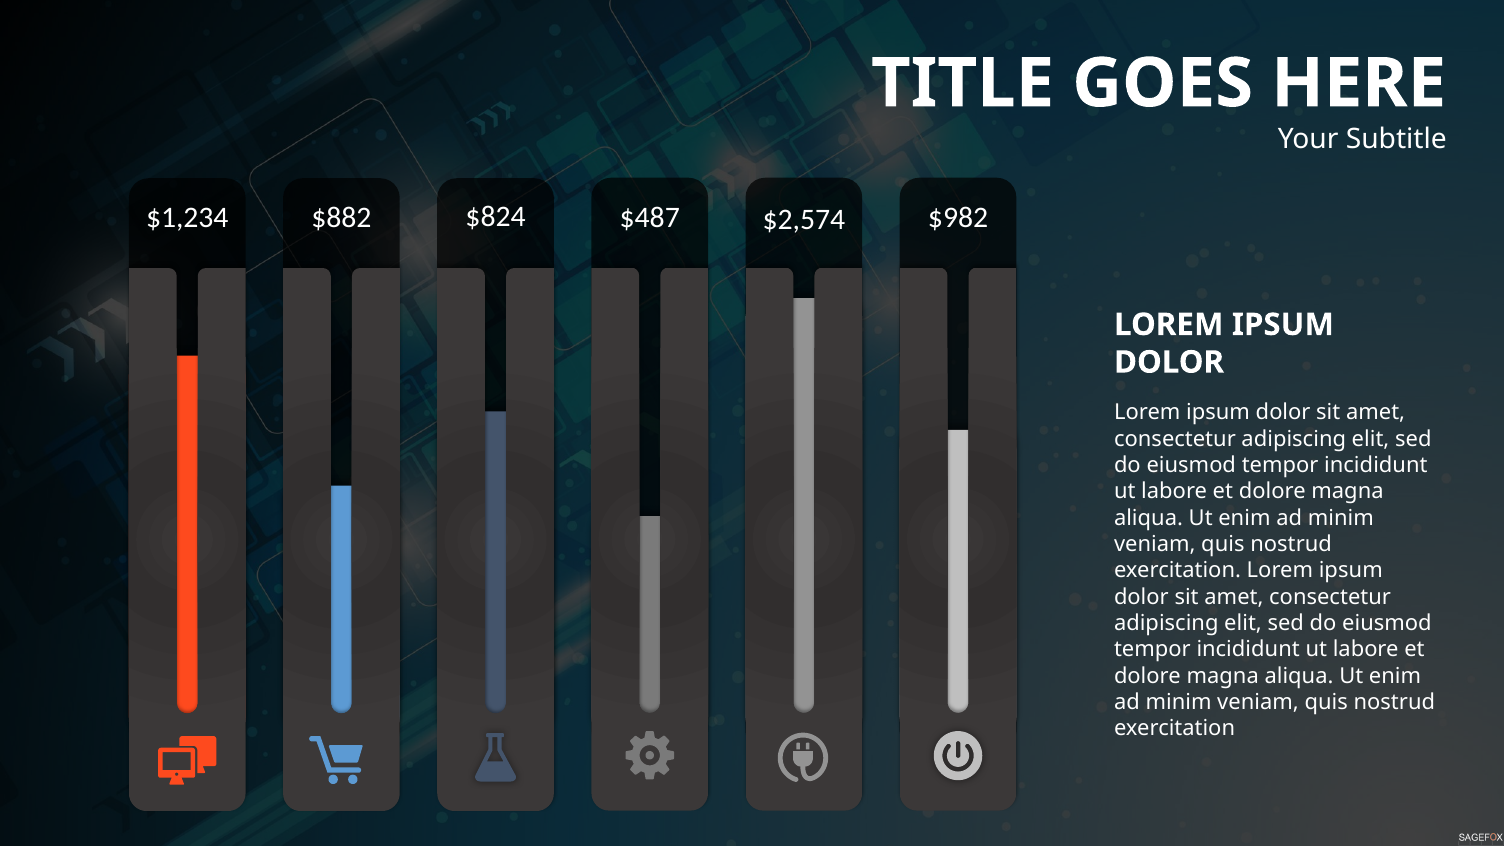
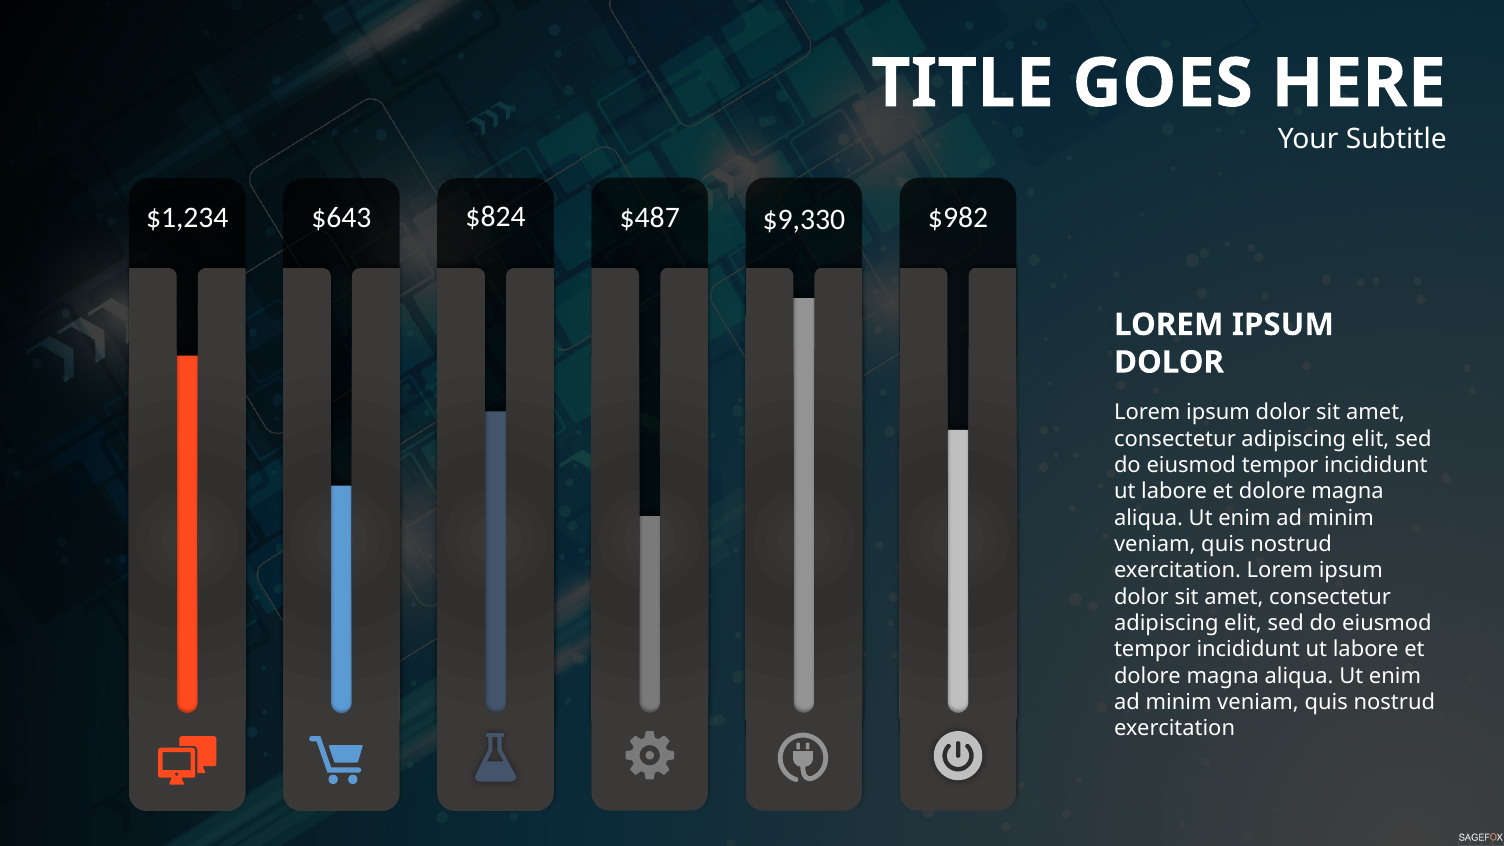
$882: $882 -> $643
$2,574: $2,574 -> $9,330
